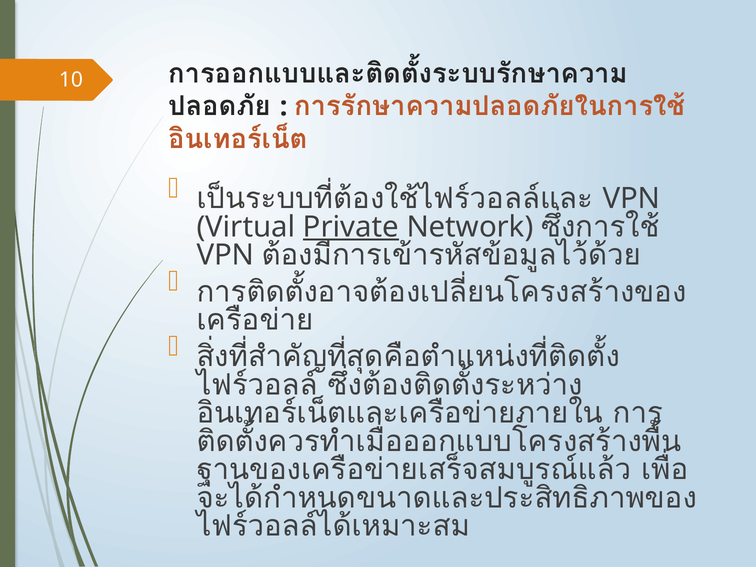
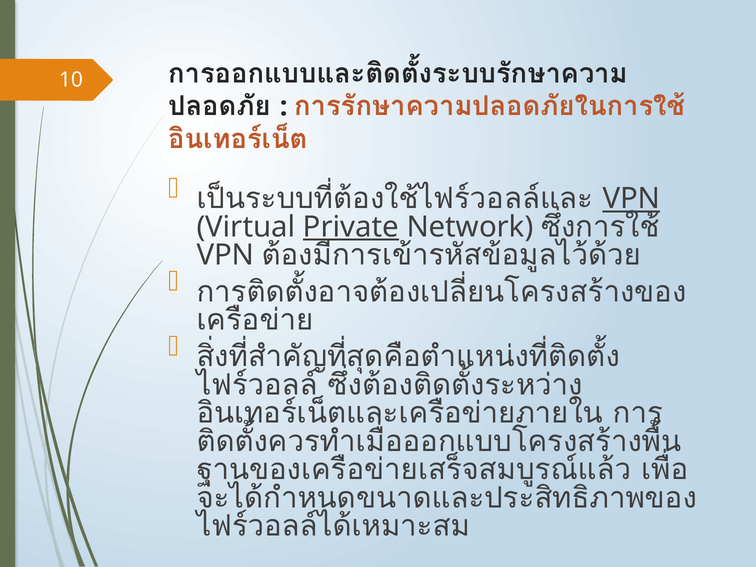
VPN at (631, 199) underline: none -> present
